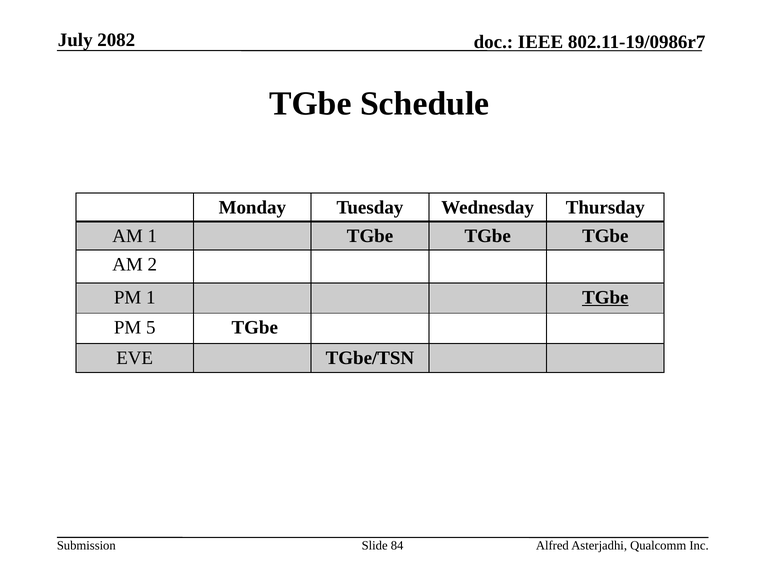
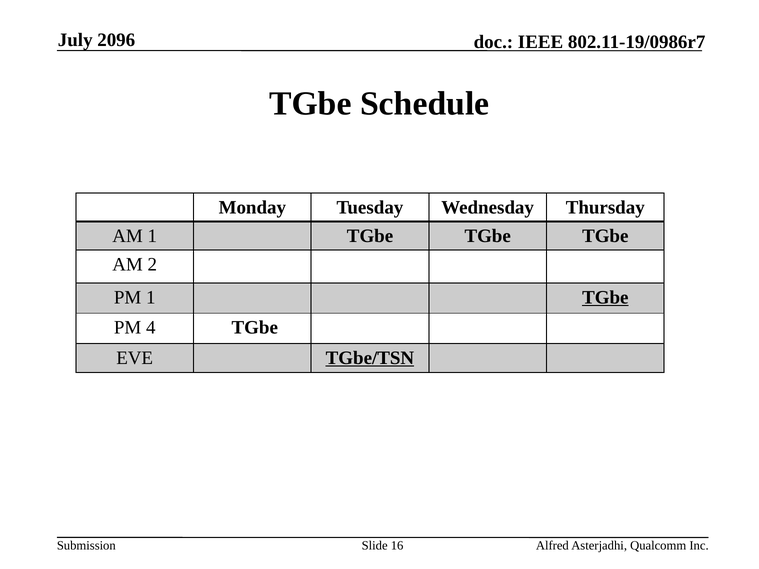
2082: 2082 -> 2096
5: 5 -> 4
TGbe/TSN underline: none -> present
84: 84 -> 16
